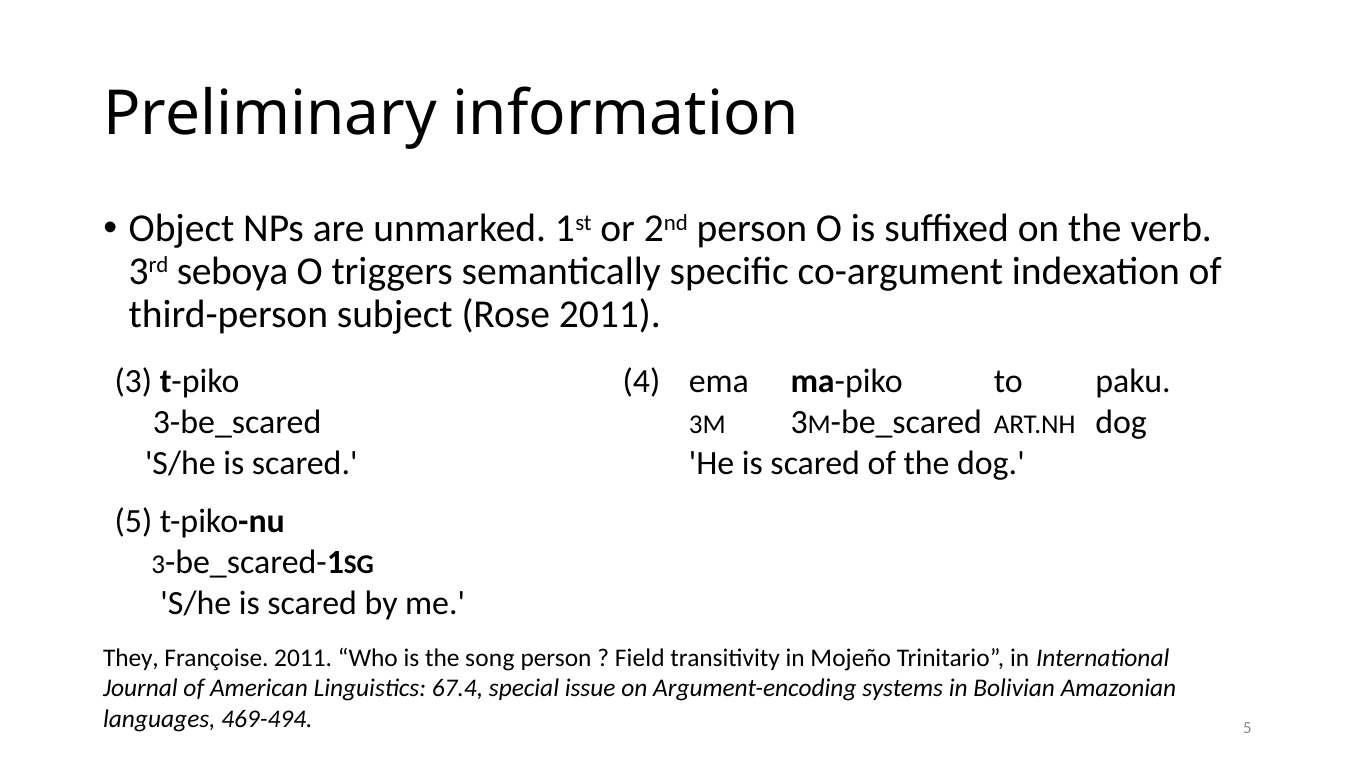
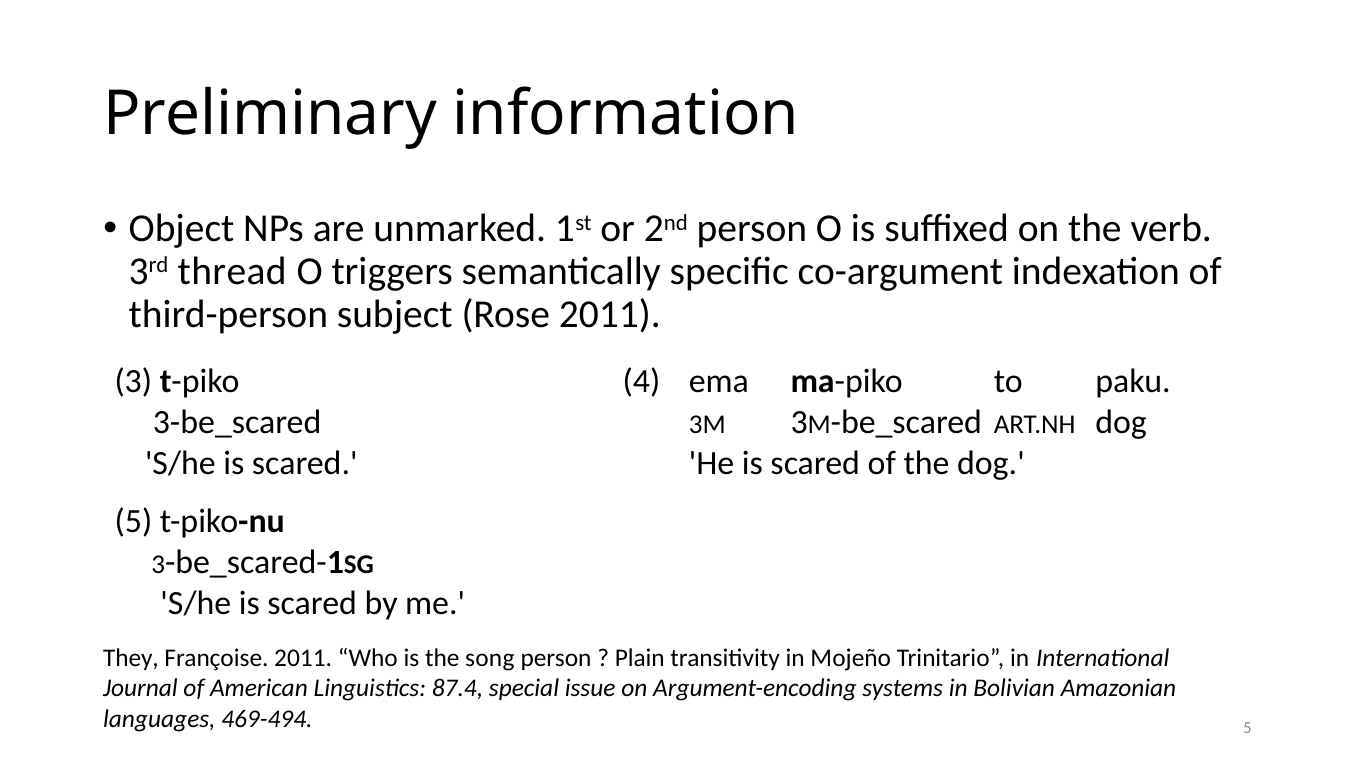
seboya: seboya -> thread
Field: Field -> Plain
67.4: 67.4 -> 87.4
